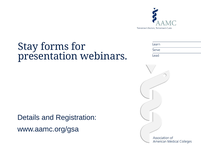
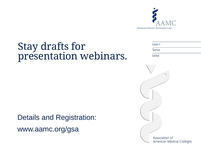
forms: forms -> drafts
